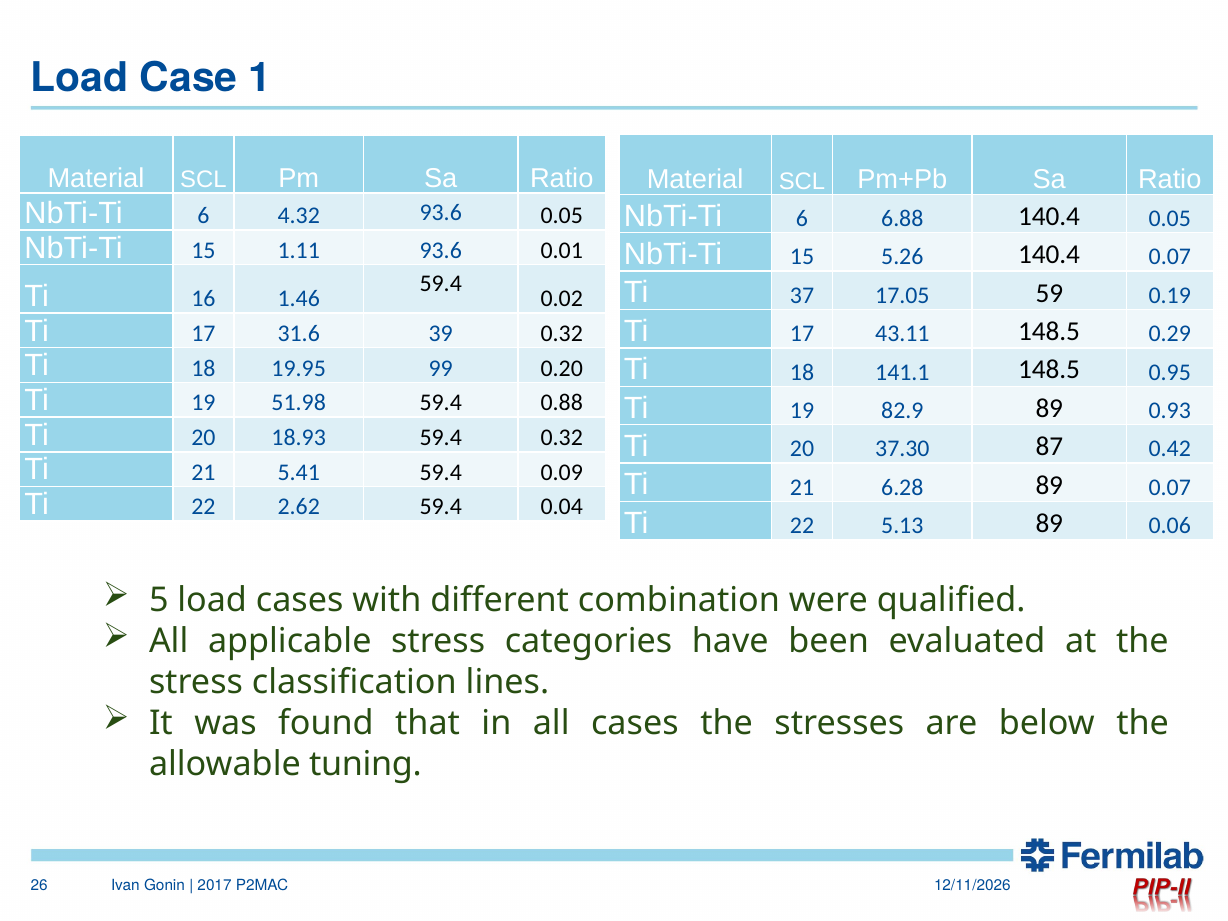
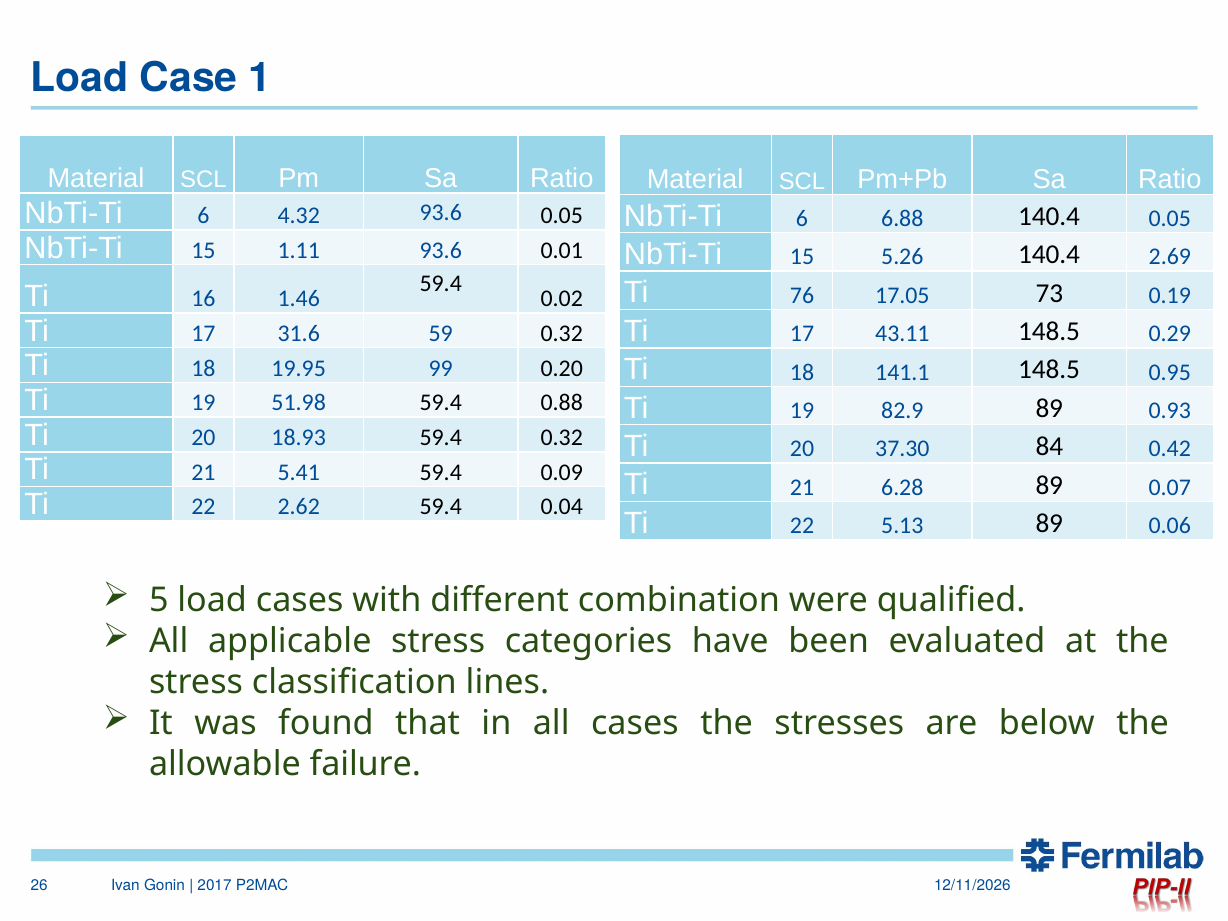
140.4 0.07: 0.07 -> 2.69
37: 37 -> 76
59: 59 -> 73
39: 39 -> 59
87: 87 -> 84
tuning: tuning -> failure
